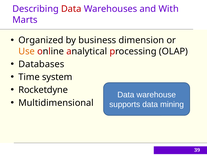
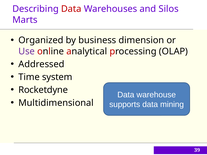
With: With -> Silos
Use colour: orange -> purple
Databases: Databases -> Addressed
